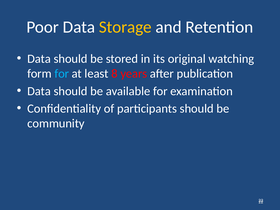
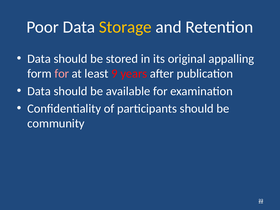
watching: watching -> appalling
for at (62, 74) colour: light blue -> pink
8: 8 -> 9
